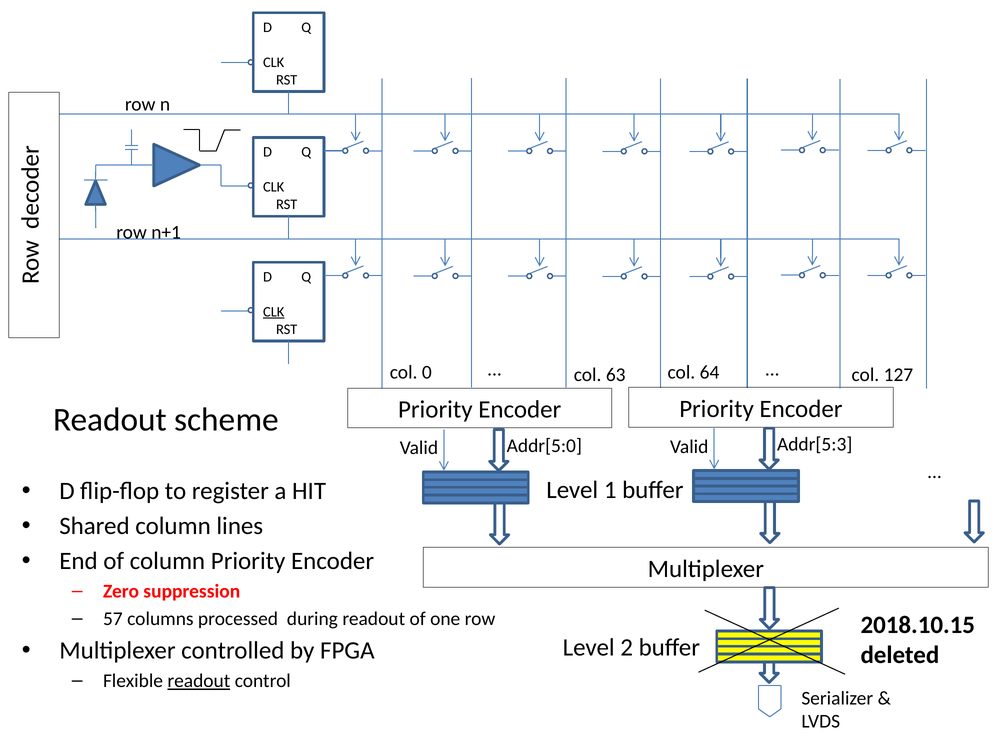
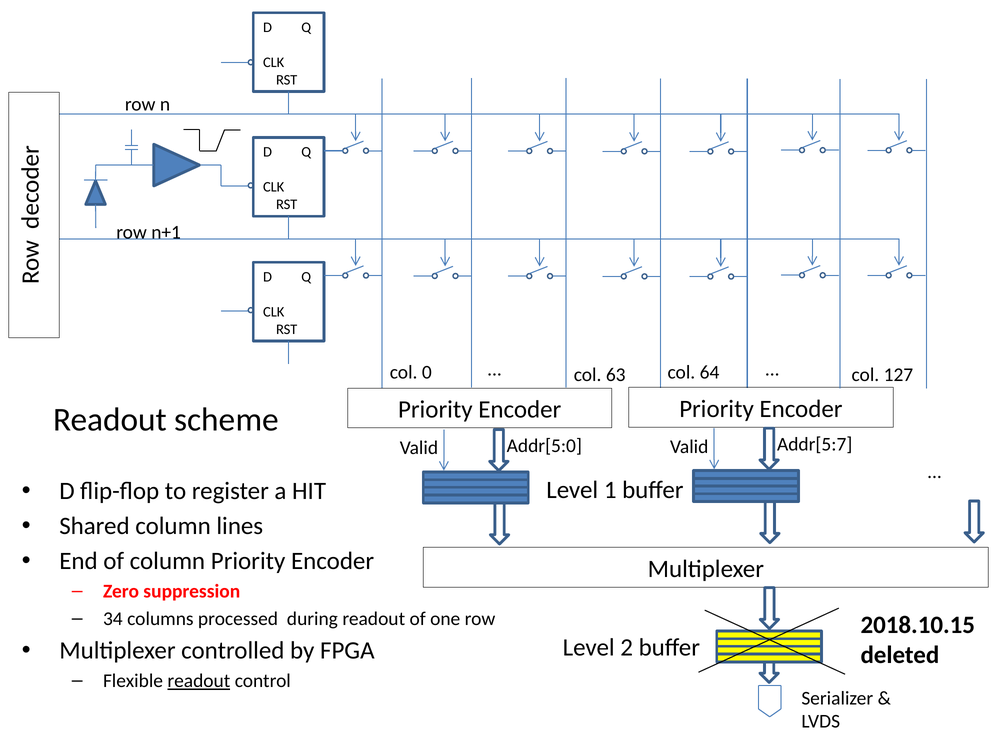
CLK at (274, 312) underline: present -> none
Addr[5:3: Addr[5:3 -> Addr[5:7
57: 57 -> 34
